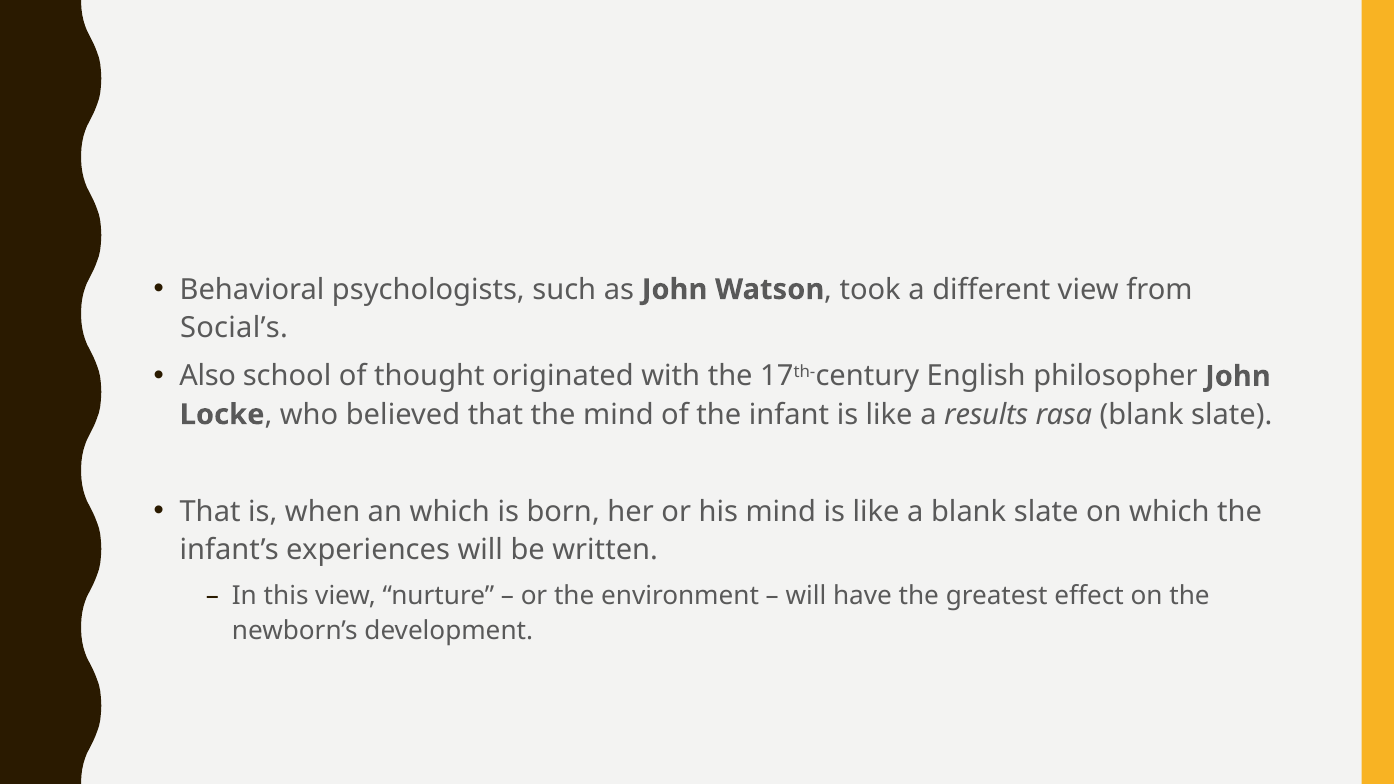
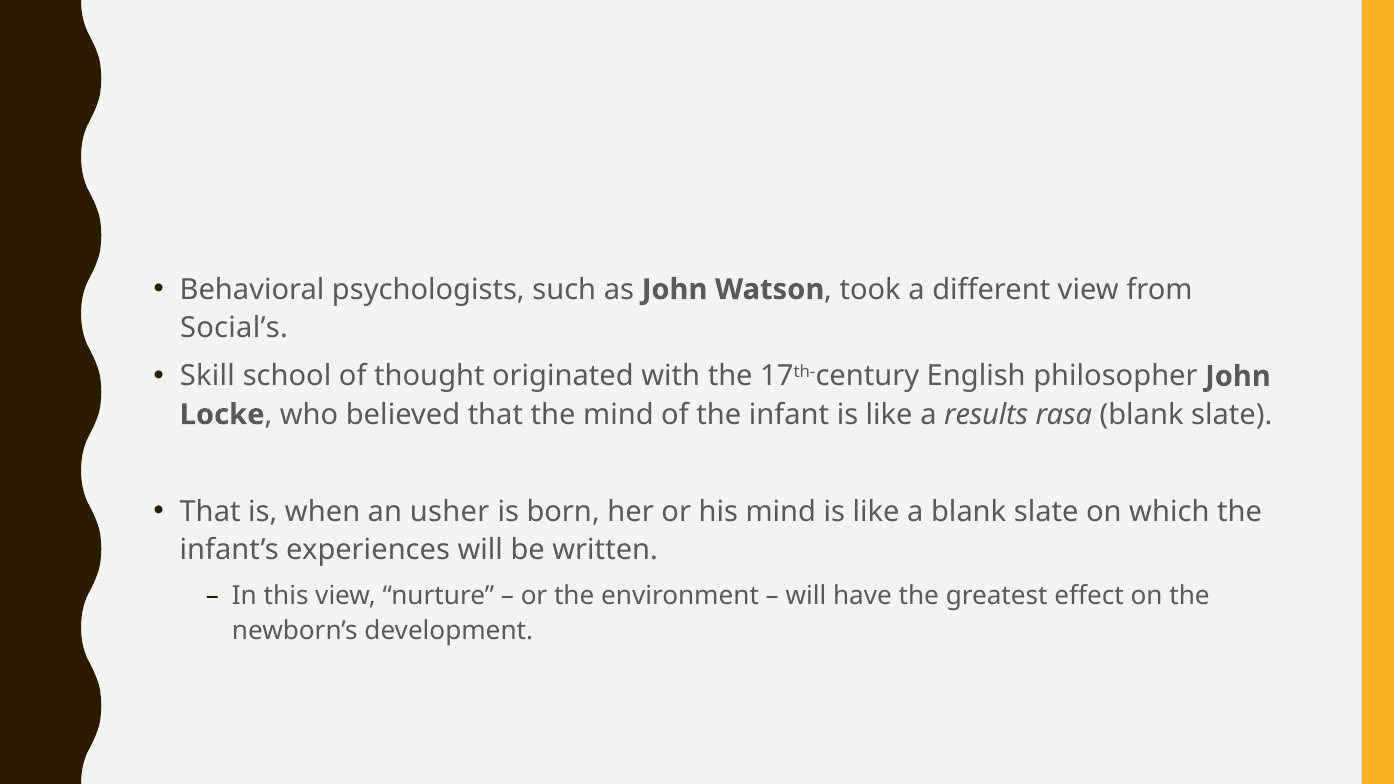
Also: Also -> Skill
an which: which -> usher
